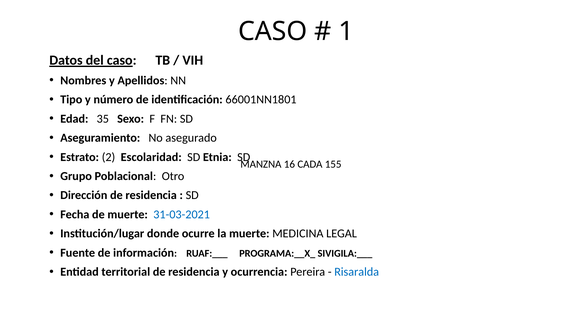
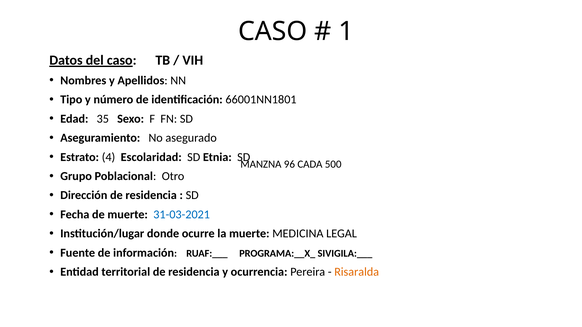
2: 2 -> 4
16: 16 -> 96
155: 155 -> 500
Risaralda colour: blue -> orange
